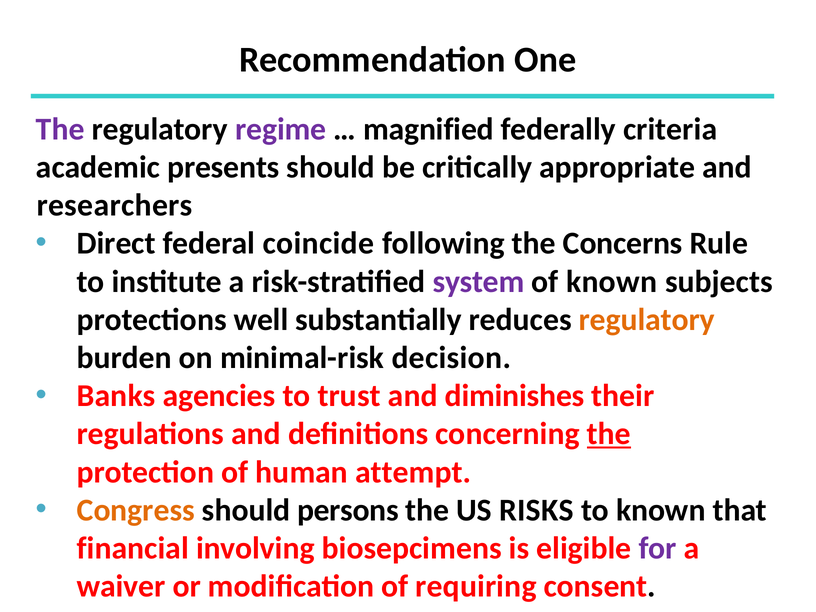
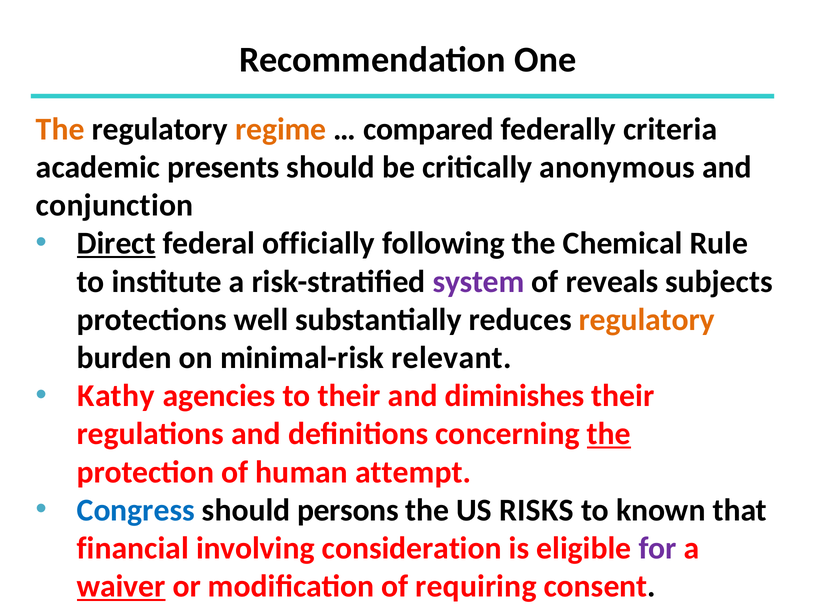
The at (60, 129) colour: purple -> orange
regime colour: purple -> orange
magnified: magnified -> compared
appropriate: appropriate -> anonymous
researchers: researchers -> conjunction
Direct underline: none -> present
coincide: coincide -> officially
Concerns: Concerns -> Chemical
of known: known -> reveals
decision: decision -> relevant
Banks: Banks -> Kathy
to trust: trust -> their
Congress colour: orange -> blue
biosepcimens: biosepcimens -> consideration
waiver underline: none -> present
